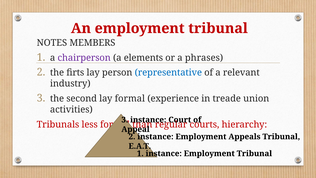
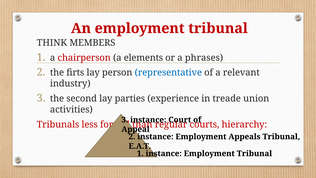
NOTES: NOTES -> THINK
chairperson colour: purple -> red
lay formal: formal -> parties
